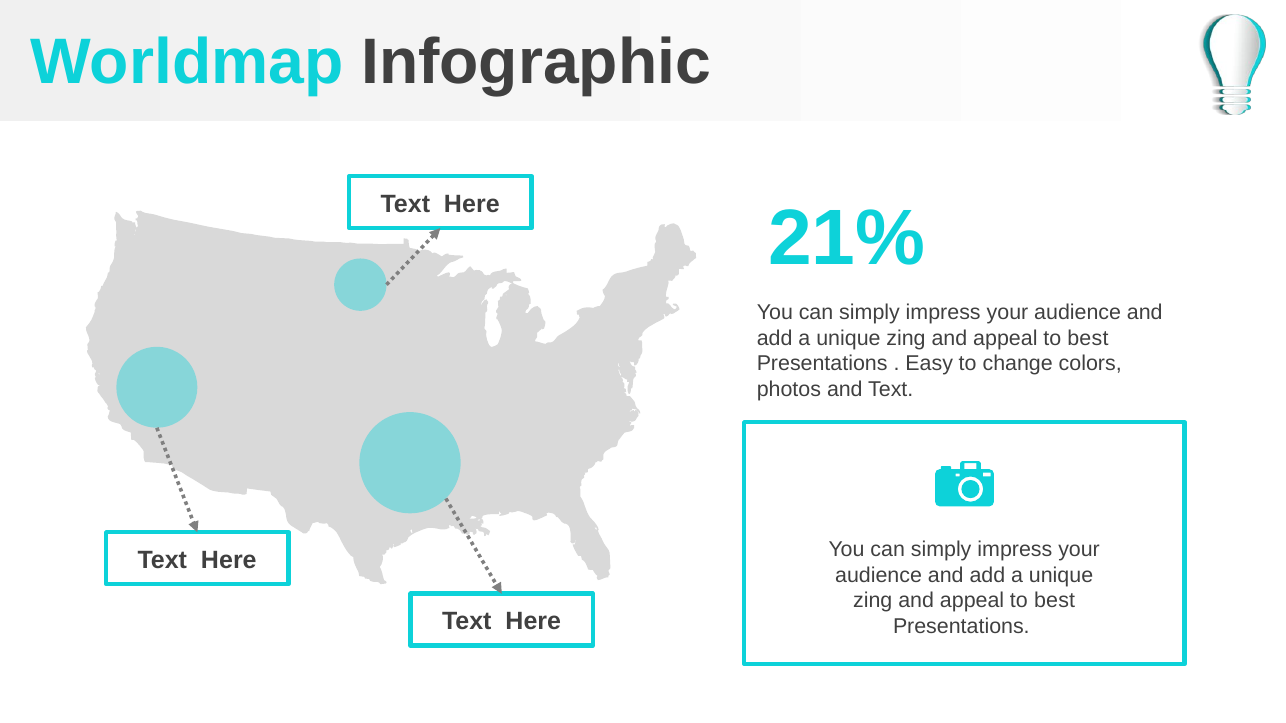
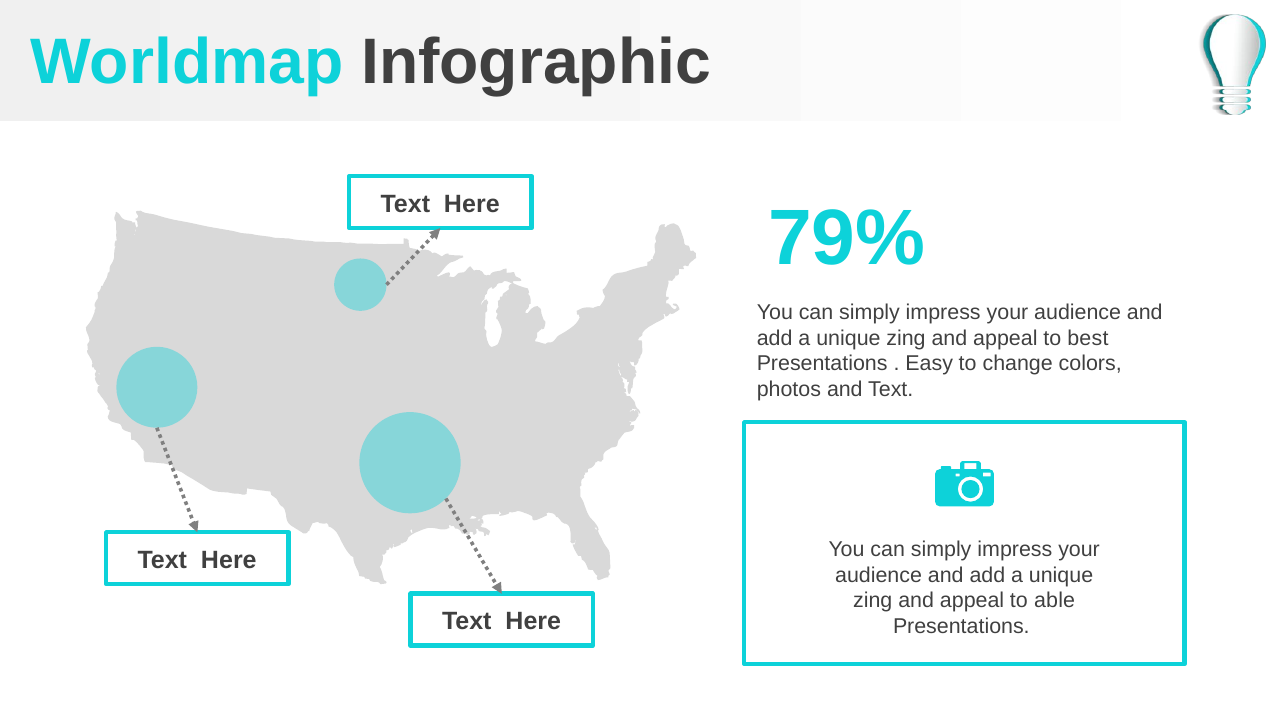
21%: 21% -> 79%
best at (1055, 601): best -> able
